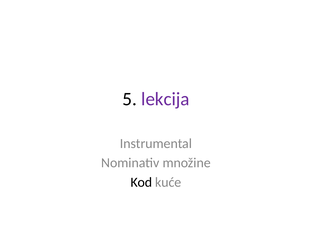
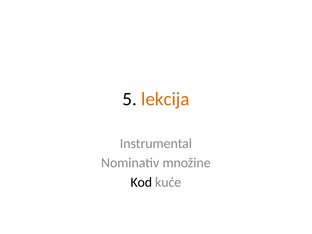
lekcija colour: purple -> orange
